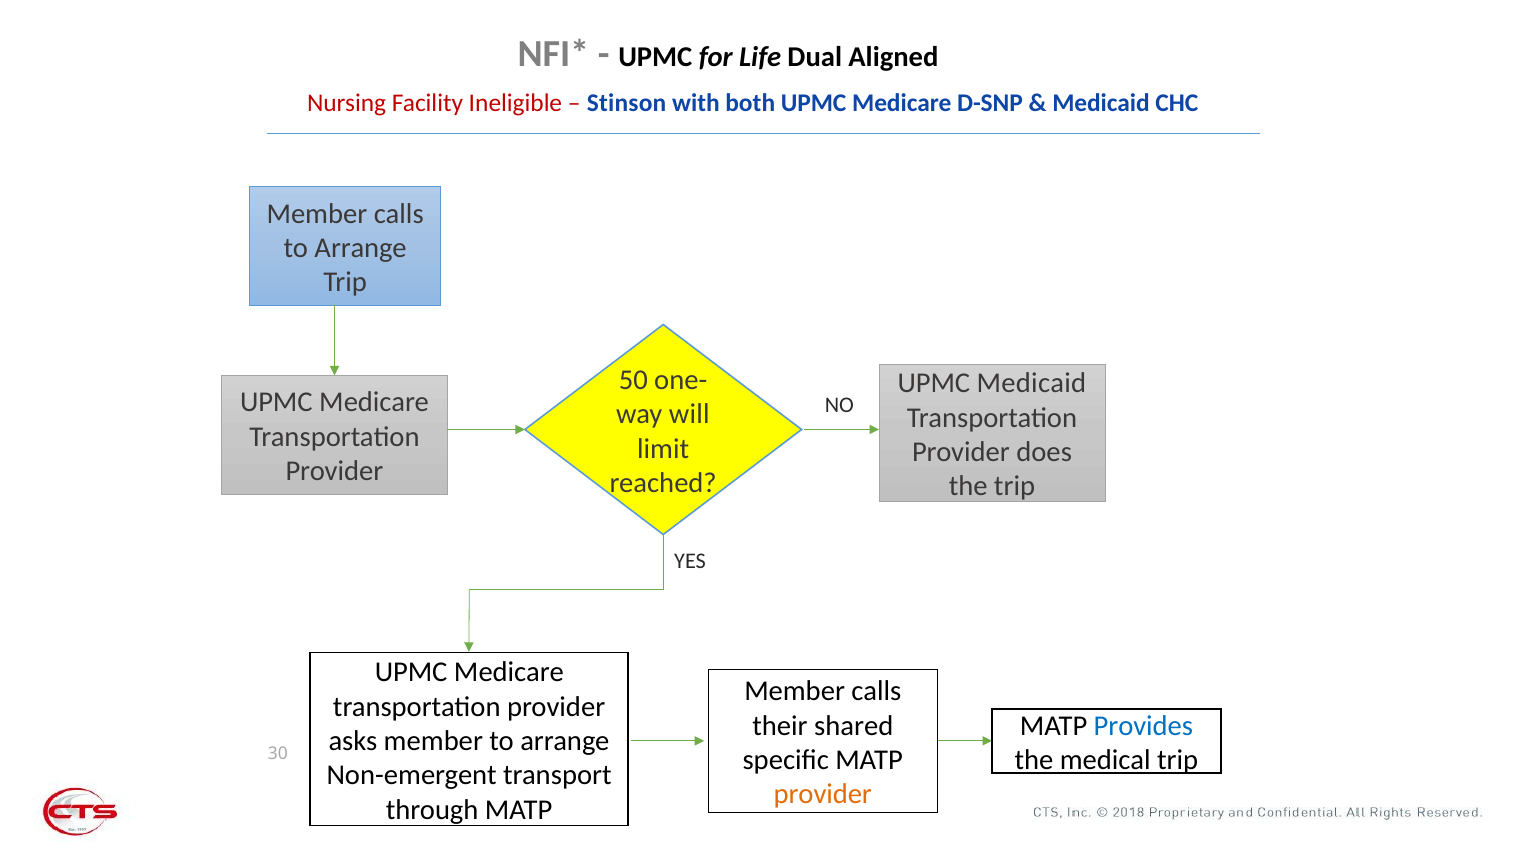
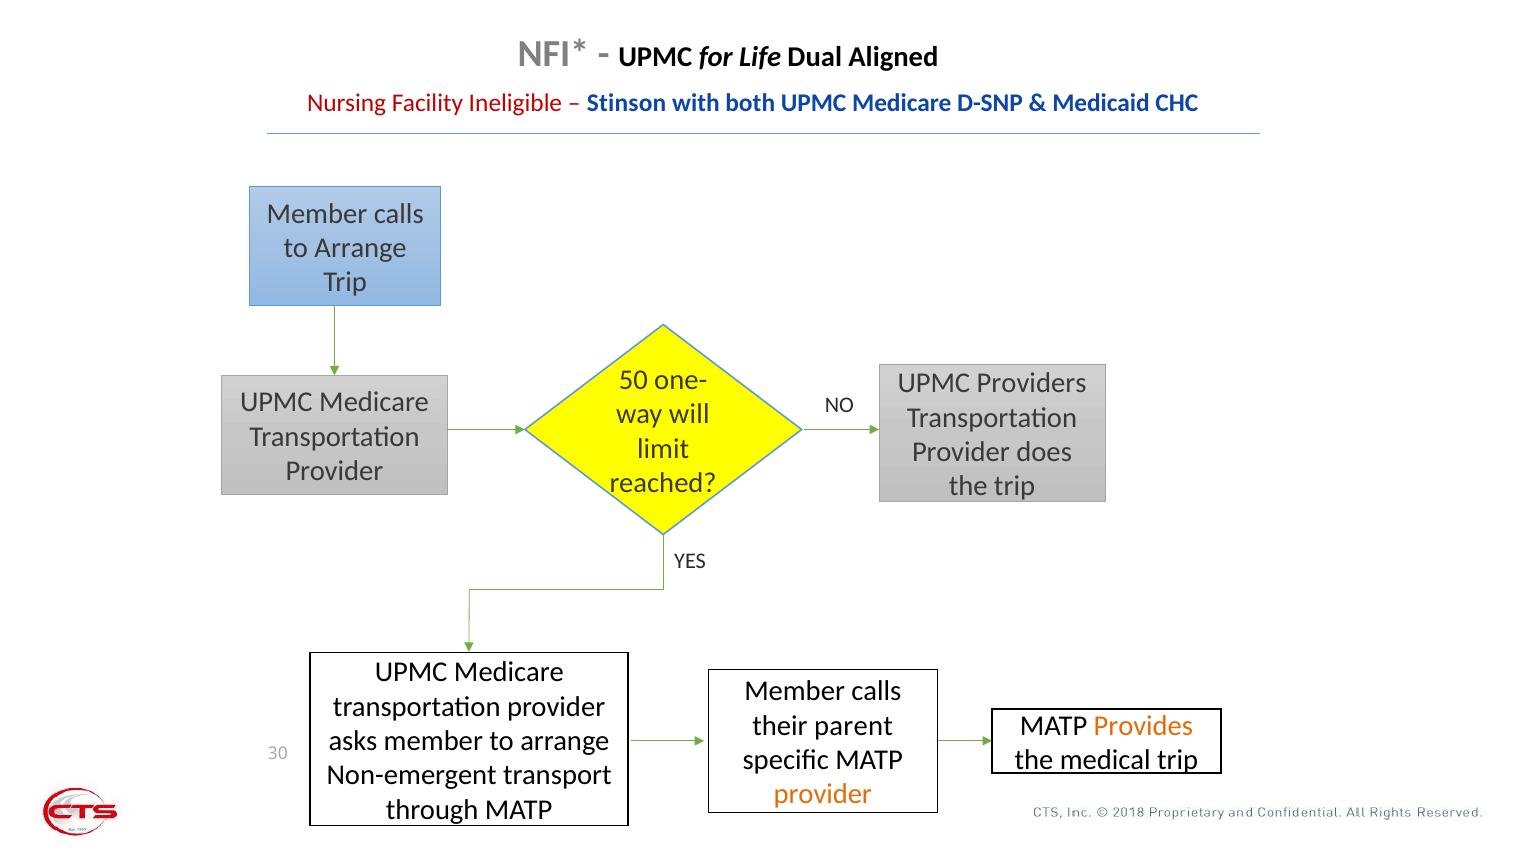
UPMC Medicaid: Medicaid -> Providers
shared: shared -> parent
Provides colour: blue -> orange
